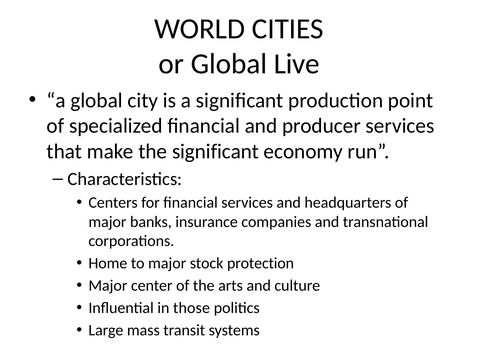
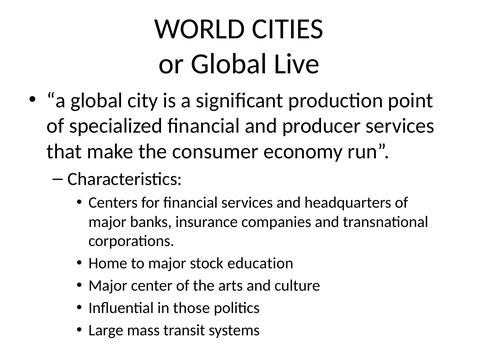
the significant: significant -> consumer
protection: protection -> education
